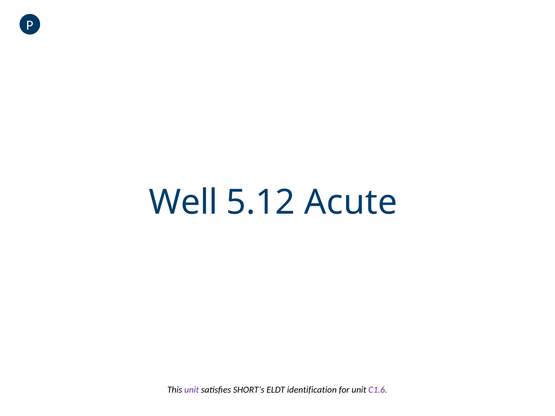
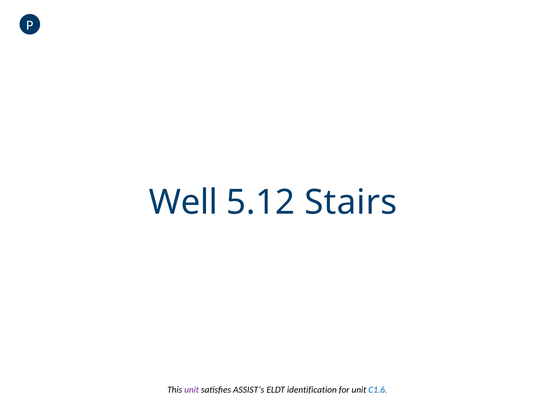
Acute: Acute -> Stairs
SHORT’s: SHORT’s -> ASSIST’s
C1.6 colour: purple -> blue
